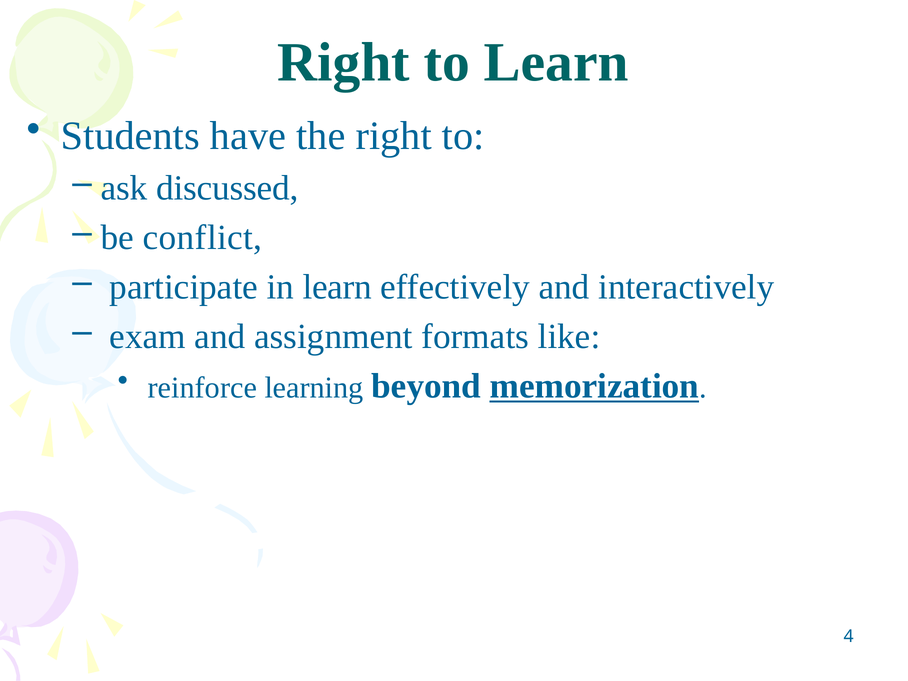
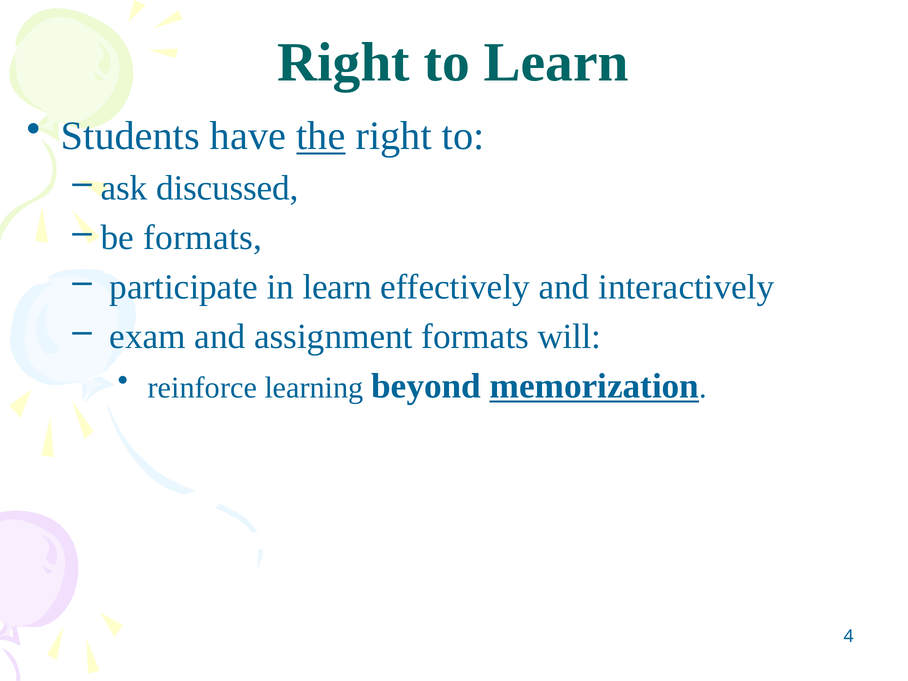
the underline: none -> present
be conflict: conflict -> formats
like: like -> will
